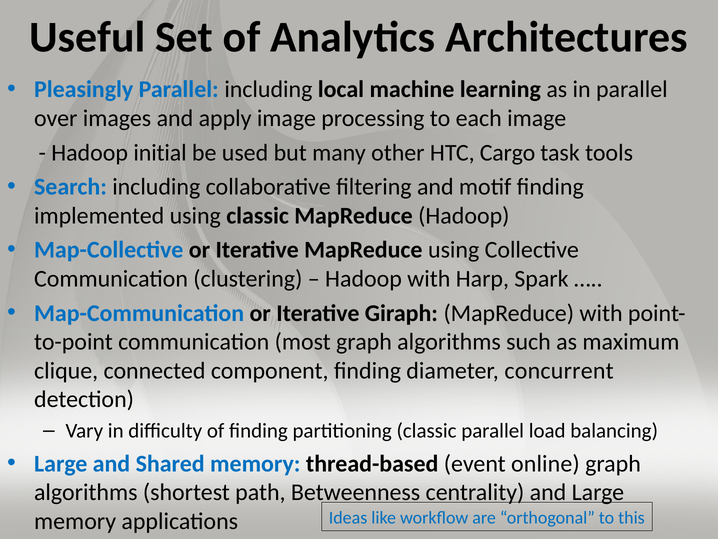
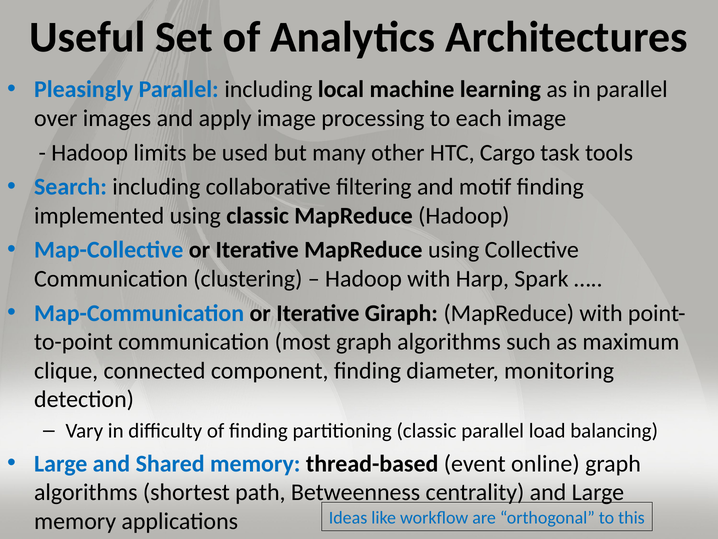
initial: initial -> limits
concurrent: concurrent -> monitoring
